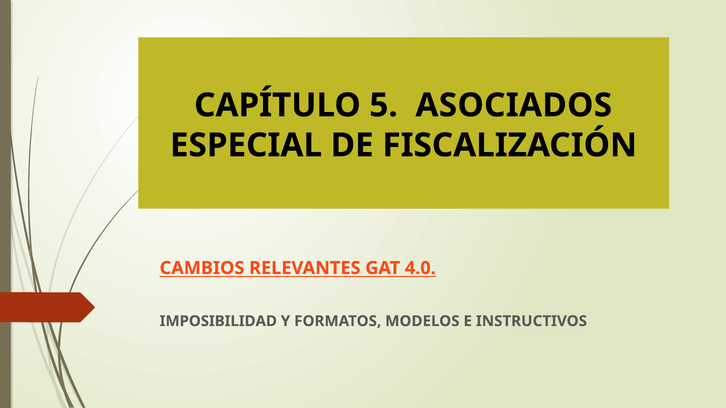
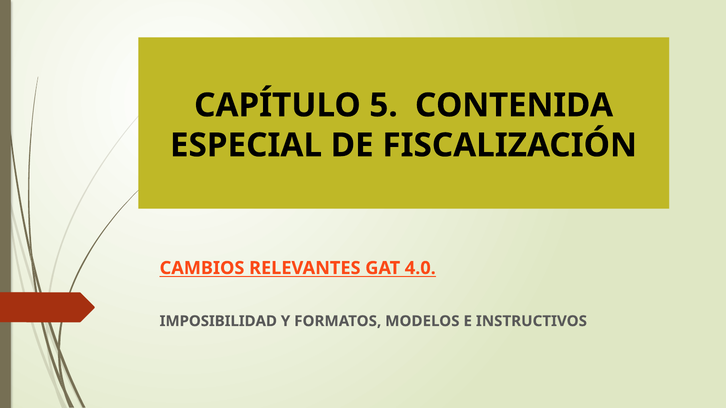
ASOCIADOS: ASOCIADOS -> CONTENIDA
